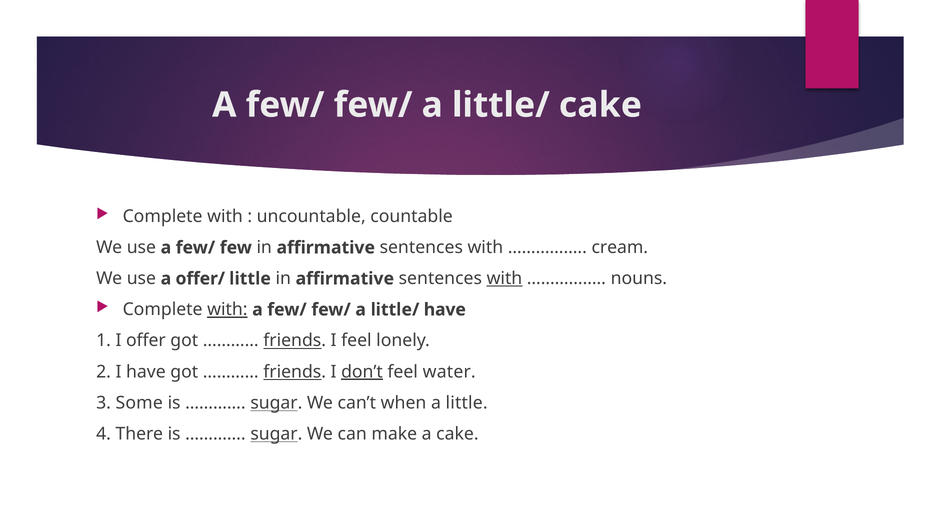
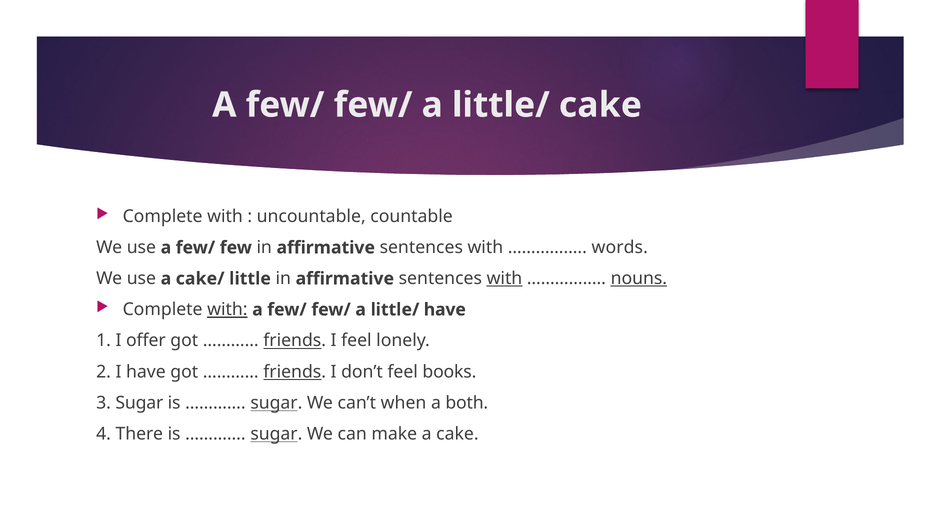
cream: cream -> words
offer/: offer/ -> cake/
nouns underline: none -> present
don’t underline: present -> none
water: water -> books
3 Some: Some -> Sugar
a little: little -> both
